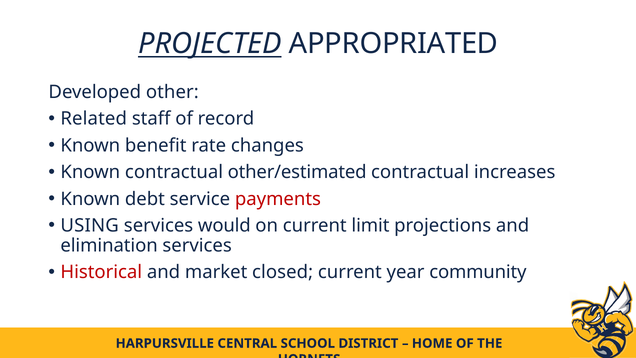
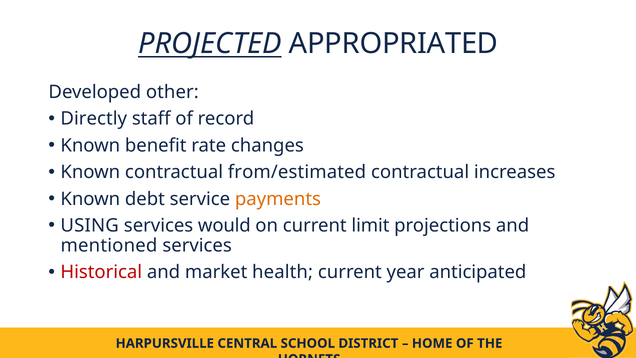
Related: Related -> Directly
other/estimated: other/estimated -> from/estimated
payments colour: red -> orange
elimination: elimination -> mentioned
closed: closed -> health
community: community -> anticipated
